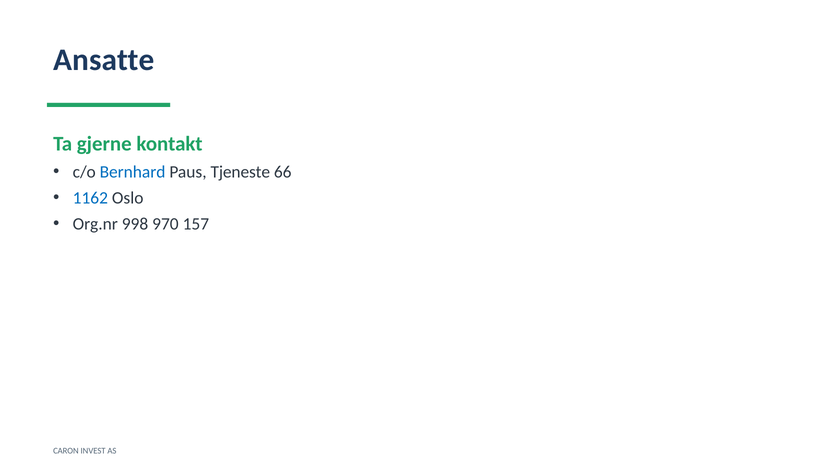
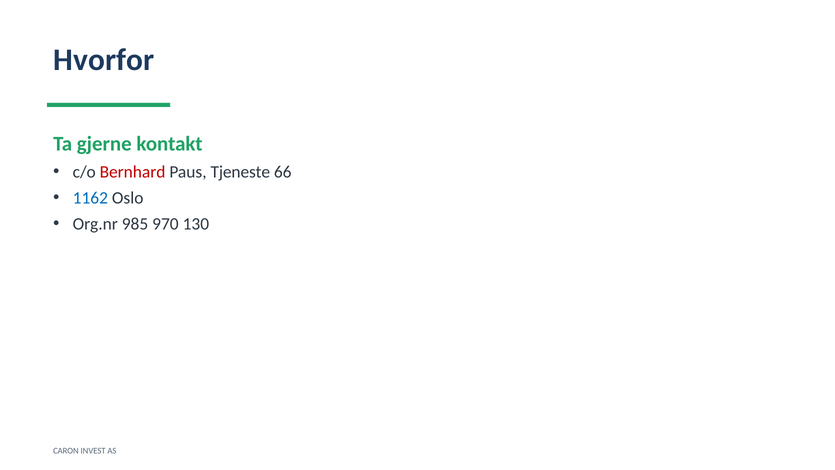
Ansatte: Ansatte -> Hvorfor
Bernhard colour: blue -> red
998: 998 -> 985
157: 157 -> 130
